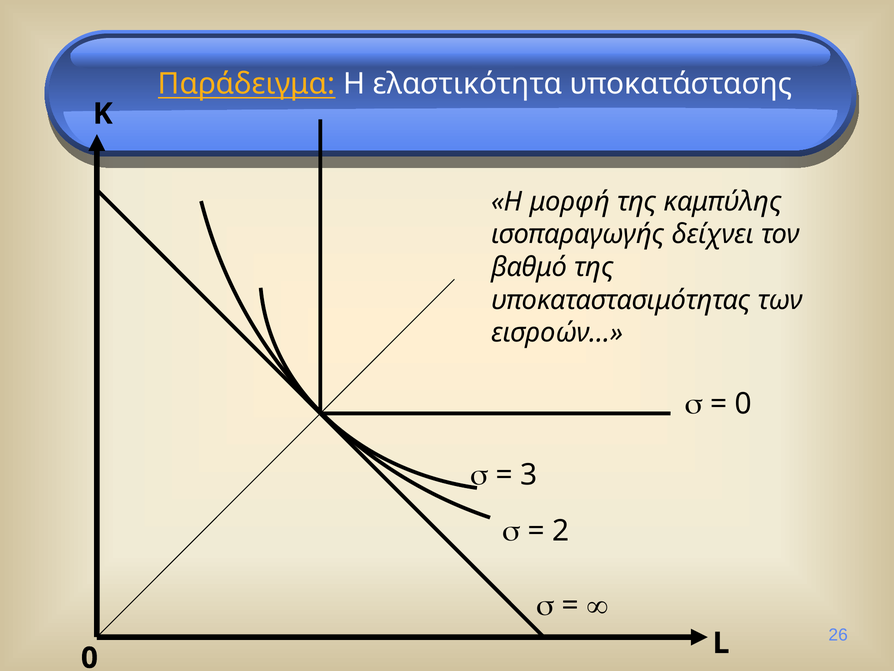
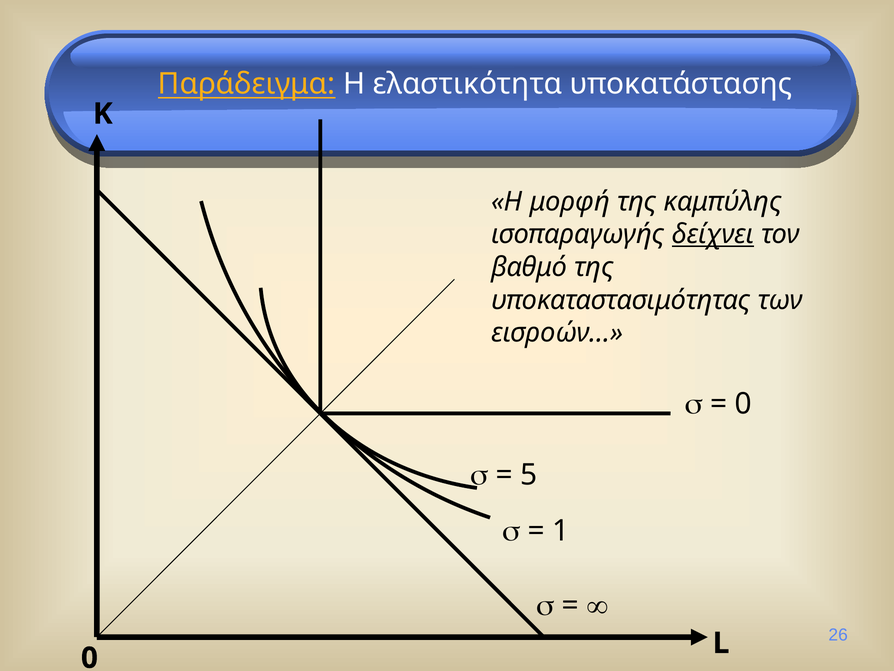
δείχνει underline: none -> present
3: 3 -> 5
2: 2 -> 1
